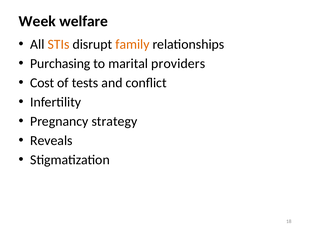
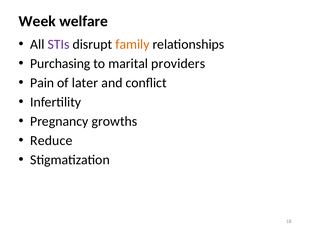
STIs colour: orange -> purple
Cost: Cost -> Pain
tests: tests -> later
strategy: strategy -> growths
Reveals: Reveals -> Reduce
